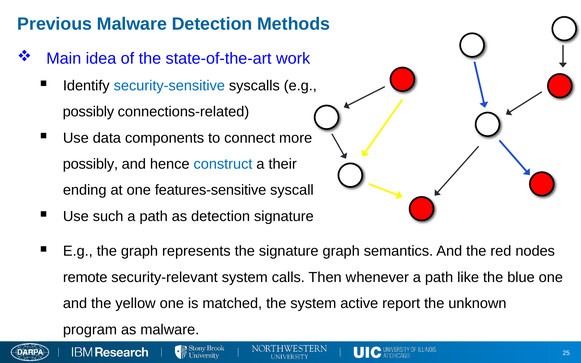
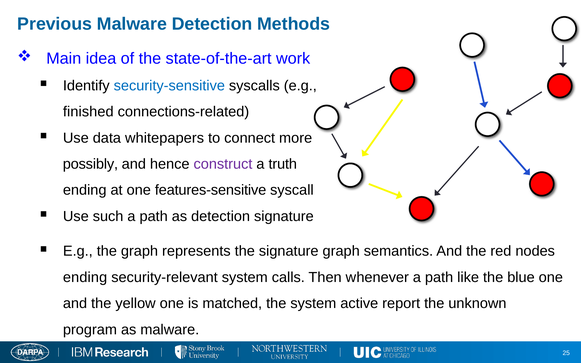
possibly at (88, 112): possibly -> finished
components: components -> whitepapers
construct colour: blue -> purple
their: their -> truth
remote at (85, 277): remote -> ending
